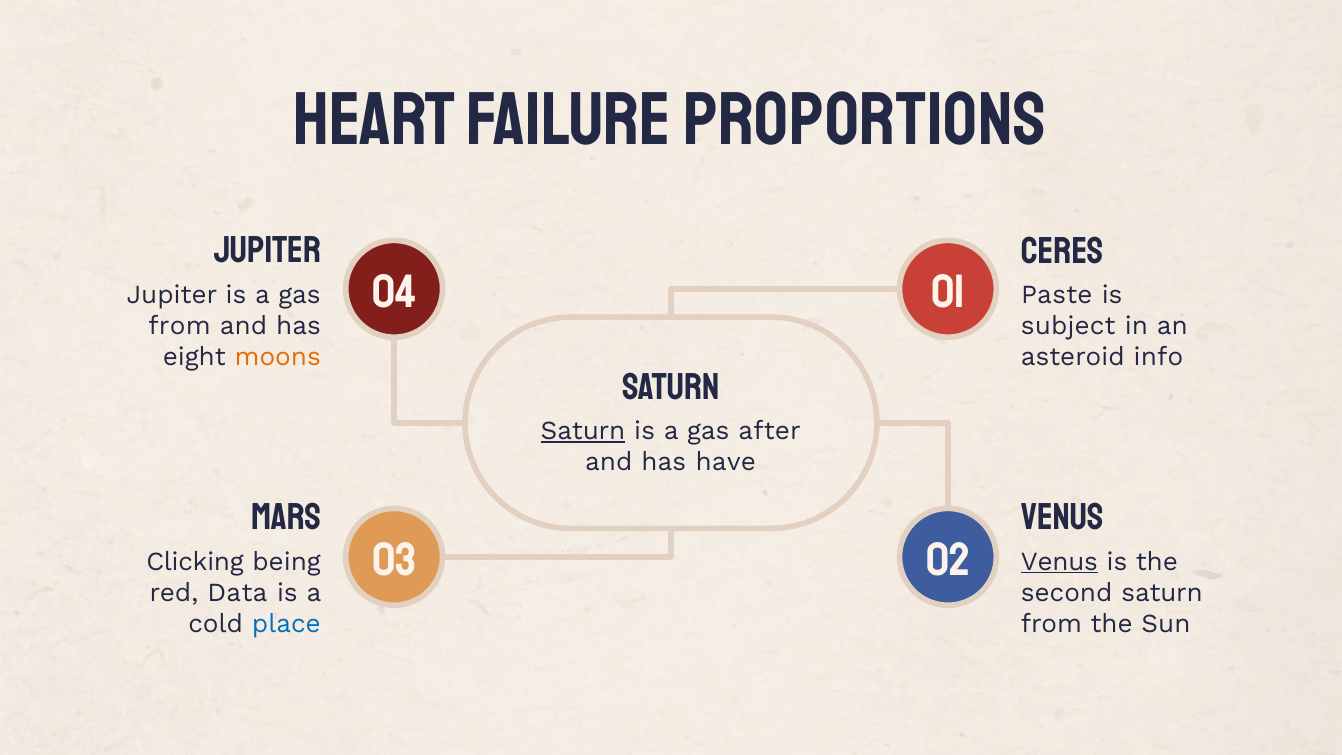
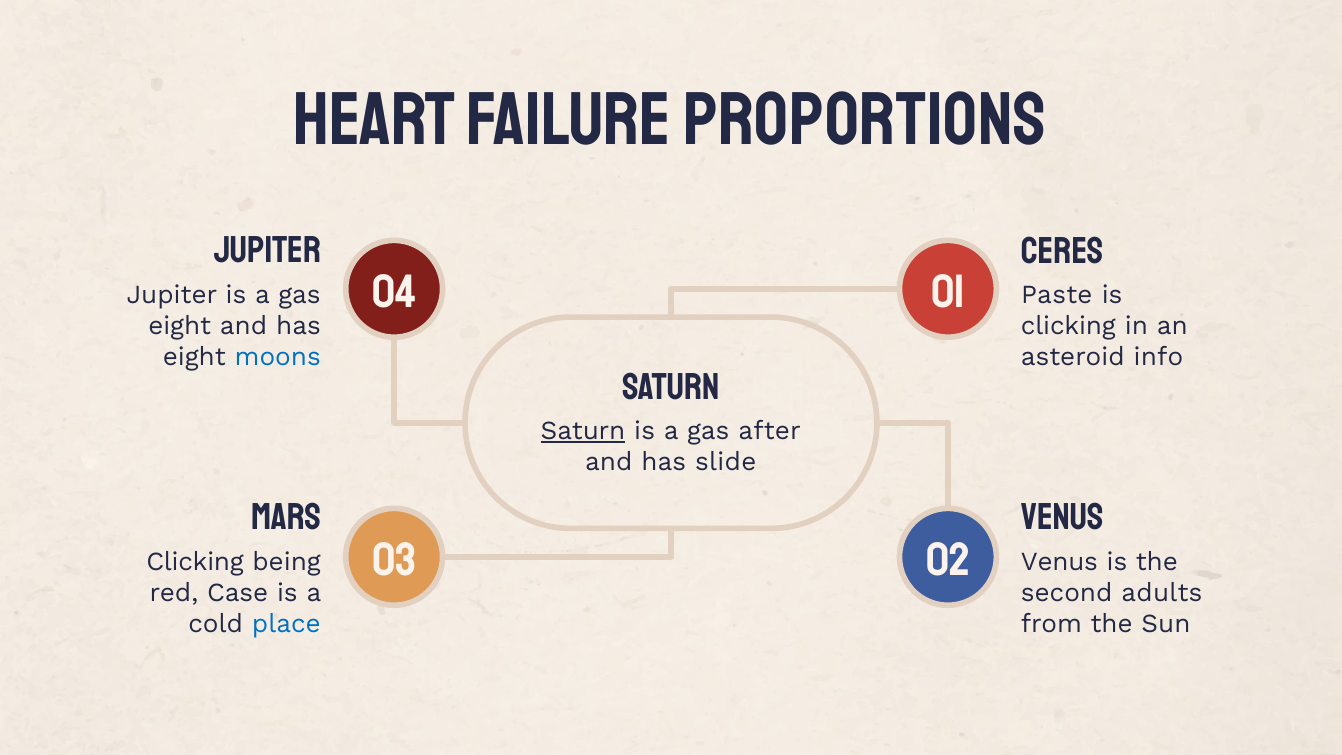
from at (180, 326): from -> eight
subject at (1068, 326): subject -> clicking
moons colour: orange -> blue
have: have -> slide
Venus at (1059, 561) underline: present -> none
Data: Data -> Case
second saturn: saturn -> adults
